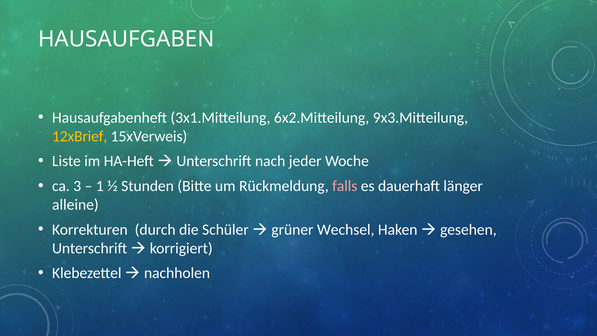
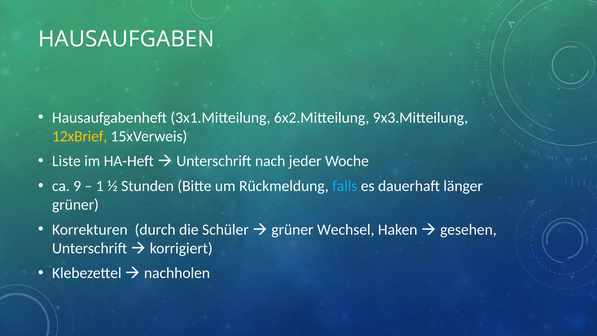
3: 3 -> 9
falls colour: pink -> light blue
alleine at (75, 205): alleine -> grüner
